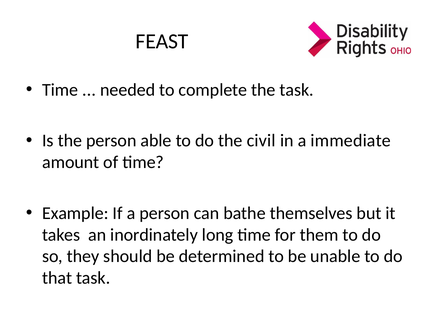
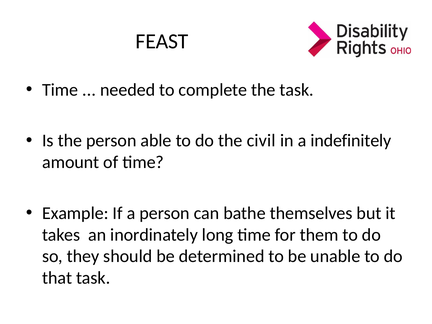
immediate: immediate -> indefinitely
